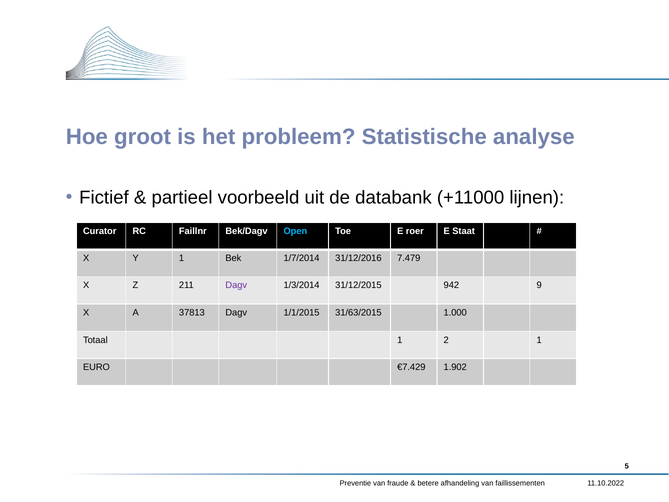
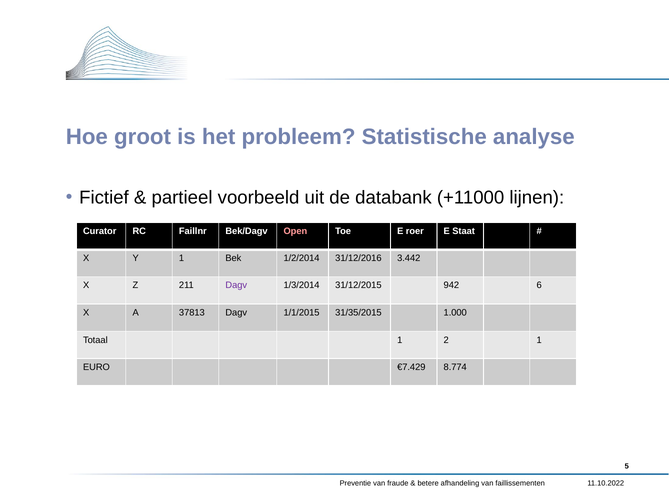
Open colour: light blue -> pink
1/7/2014: 1/7/2014 -> 1/2/2014
7.479: 7.479 -> 3.442
9: 9 -> 6
31/63/2015: 31/63/2015 -> 31/35/2015
1.902: 1.902 -> 8.774
